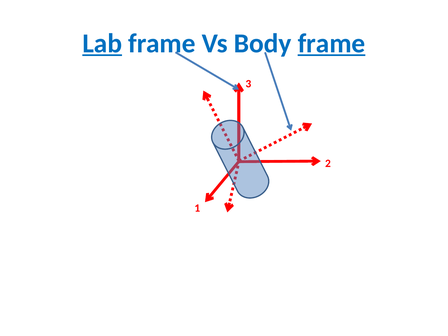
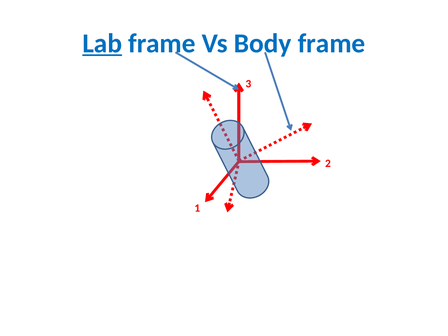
frame at (332, 43) underline: present -> none
